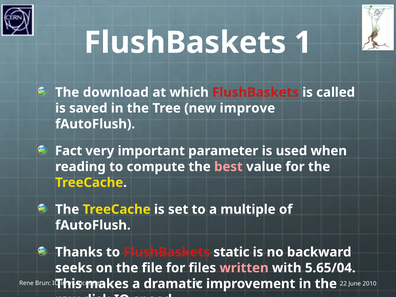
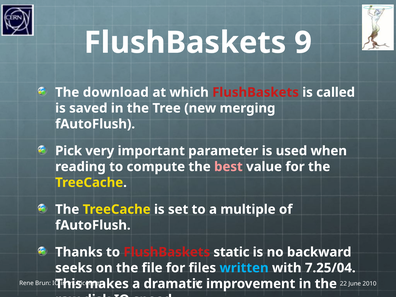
1: 1 -> 9
improve: improve -> merging
Fact: Fact -> Pick
written colour: pink -> light blue
5.65/04: 5.65/04 -> 7.25/04
